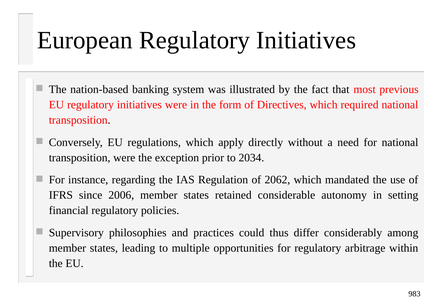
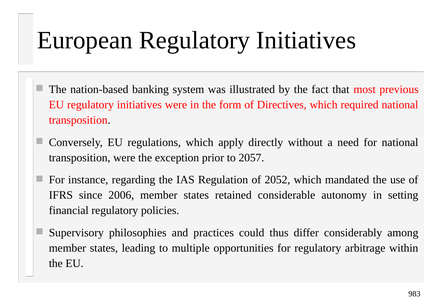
2034: 2034 -> 2057
2062: 2062 -> 2052
